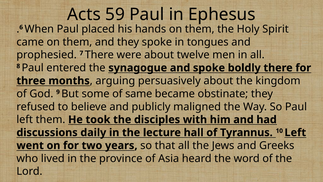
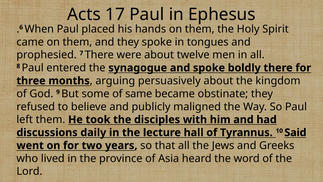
59: 59 -> 17
10 Left: Left -> Said
